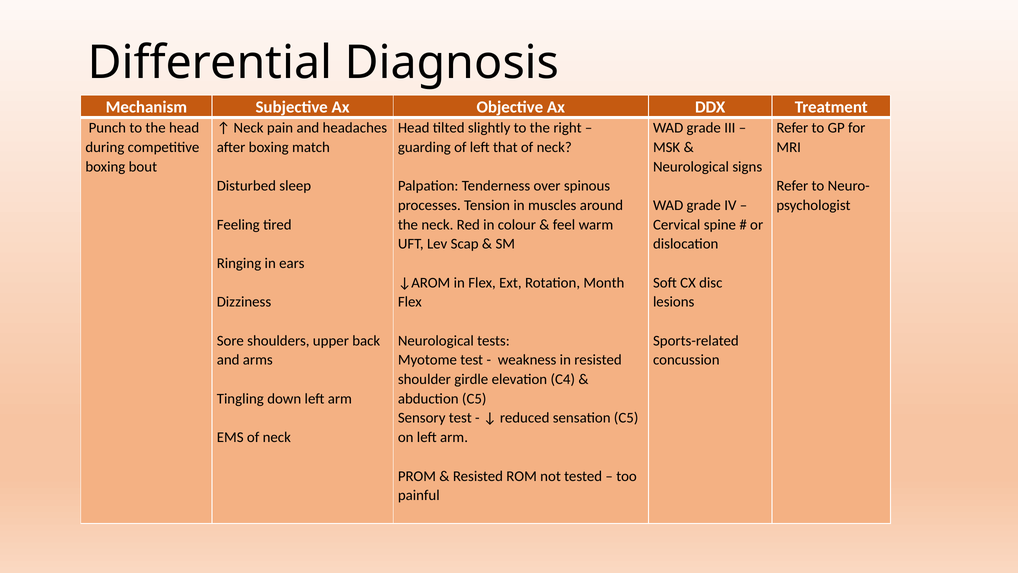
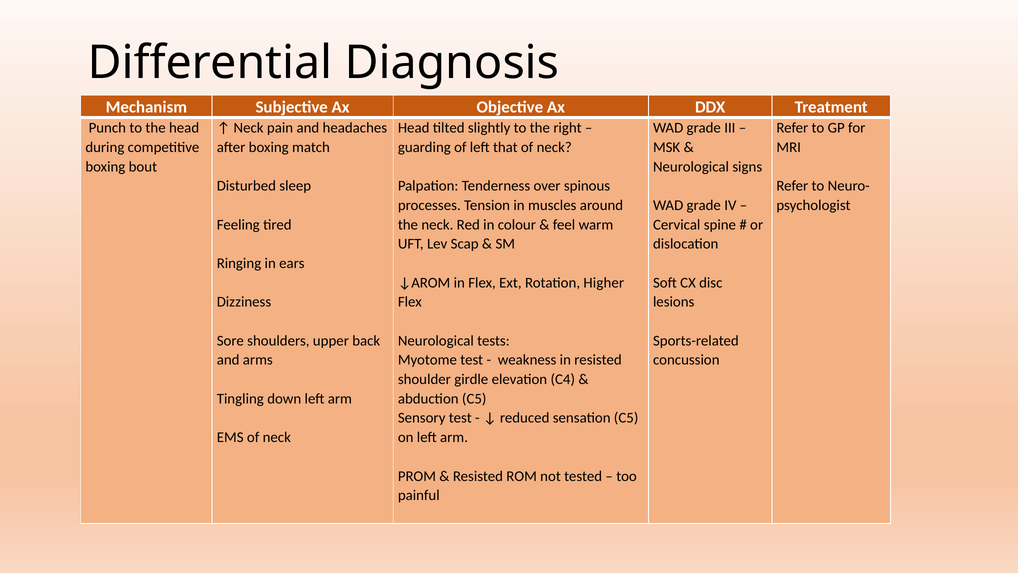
Month: Month -> Higher
